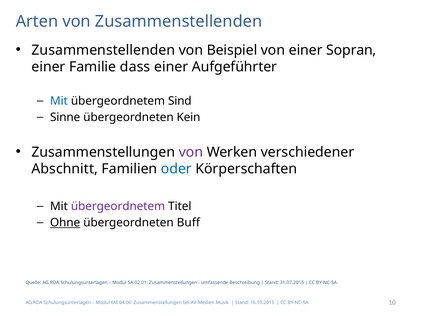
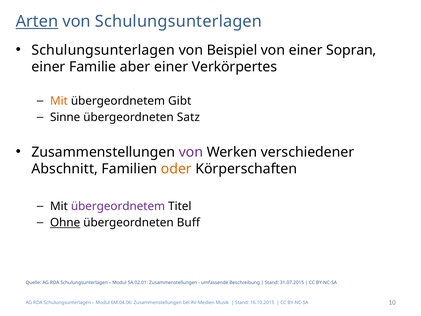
Arten underline: none -> present
von Zusammenstellenden: Zusammenstellenden -> Schulungsunterlagen
Zusammenstellenden at (103, 50): Zusammenstellenden -> Schulungsunterlagen
dass: dass -> aber
Aufgeführter: Aufgeführter -> Verkörpertes
Mit at (59, 101) colour: blue -> orange
Sind: Sind -> Gibt
Kein: Kein -> Satz
oder colour: blue -> orange
